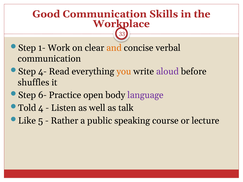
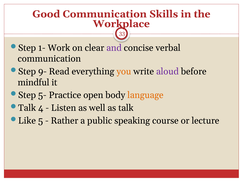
and colour: orange -> purple
4-: 4- -> 9-
shuffles: shuffles -> mindful
6-: 6- -> 5-
language colour: purple -> orange
Told at (27, 108): Told -> Talk
